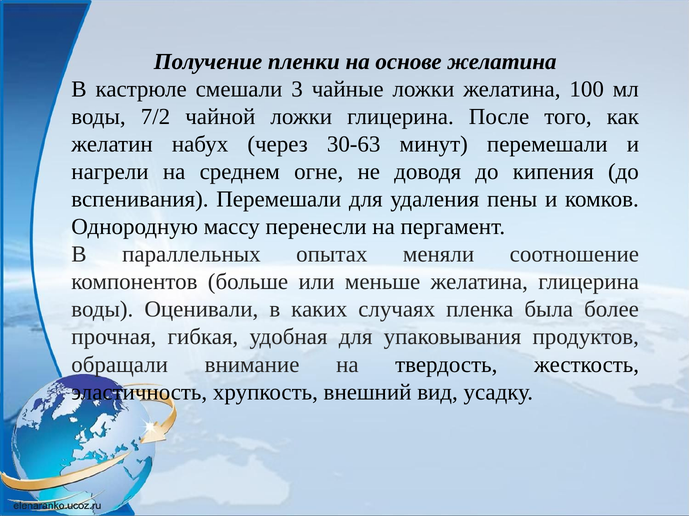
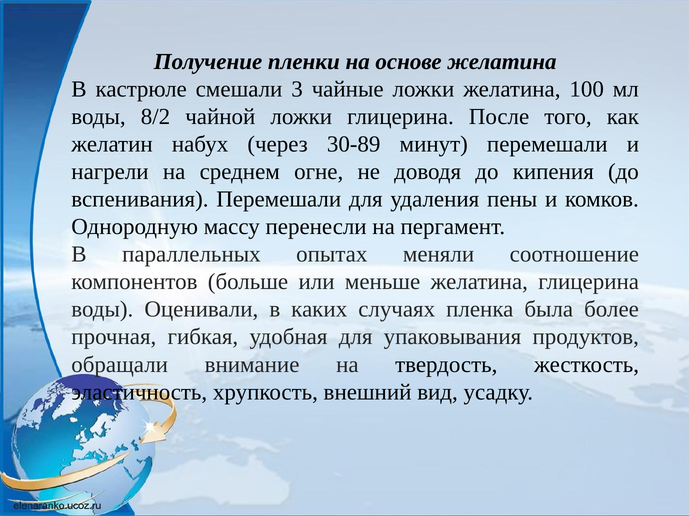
7/2: 7/2 -> 8/2
30-63: 30-63 -> 30-89
